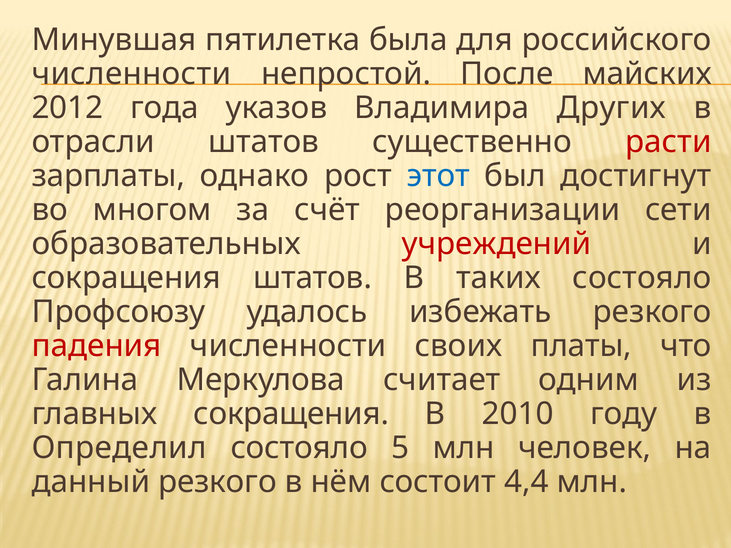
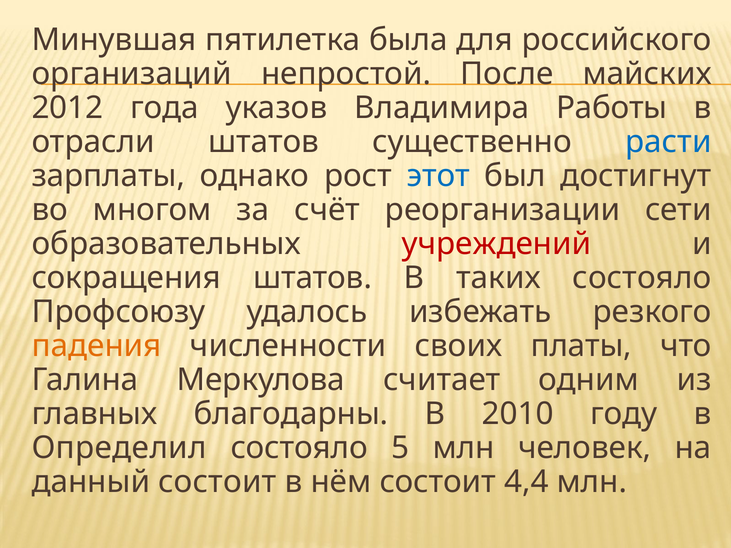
численности at (132, 74): численности -> организаций
Других: Других -> Работы
расти colour: red -> blue
падения colour: red -> orange
главных сокращения: сокращения -> благодарны
данный резкого: резкого -> состоит
